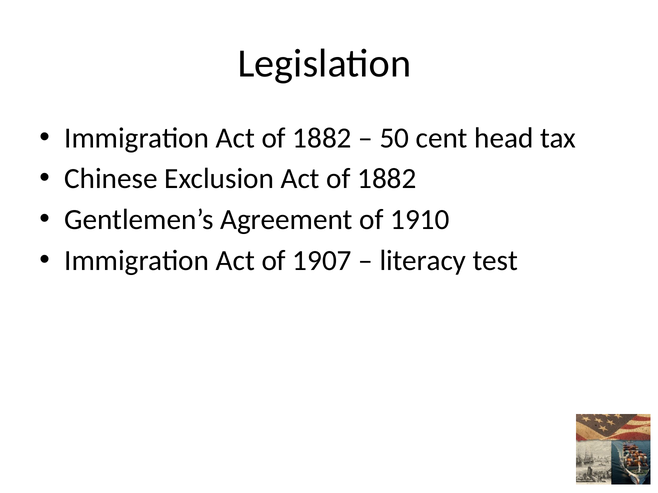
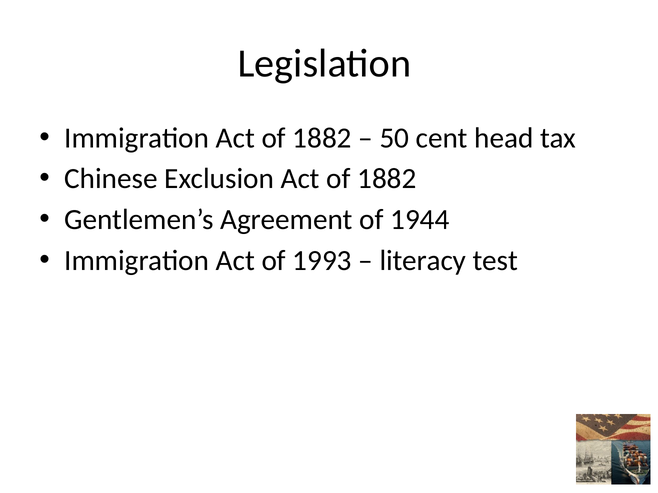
1910: 1910 -> 1944
1907: 1907 -> 1993
